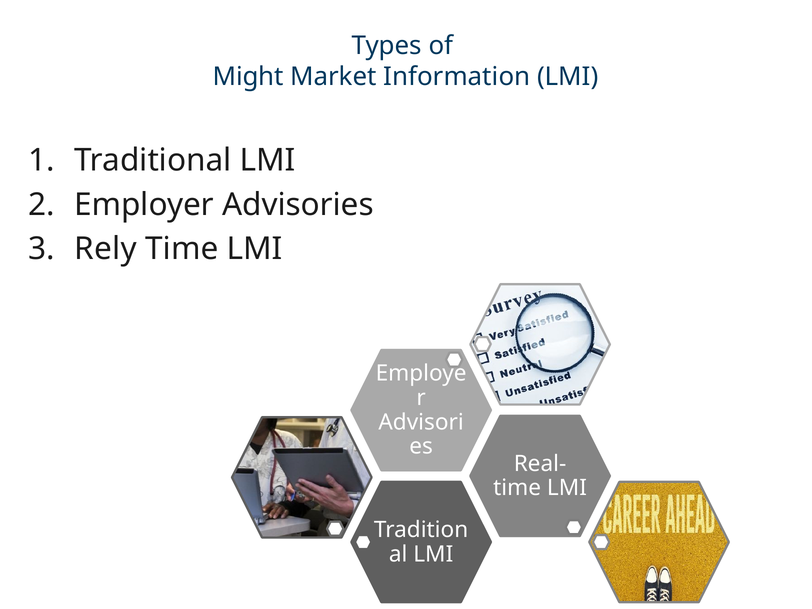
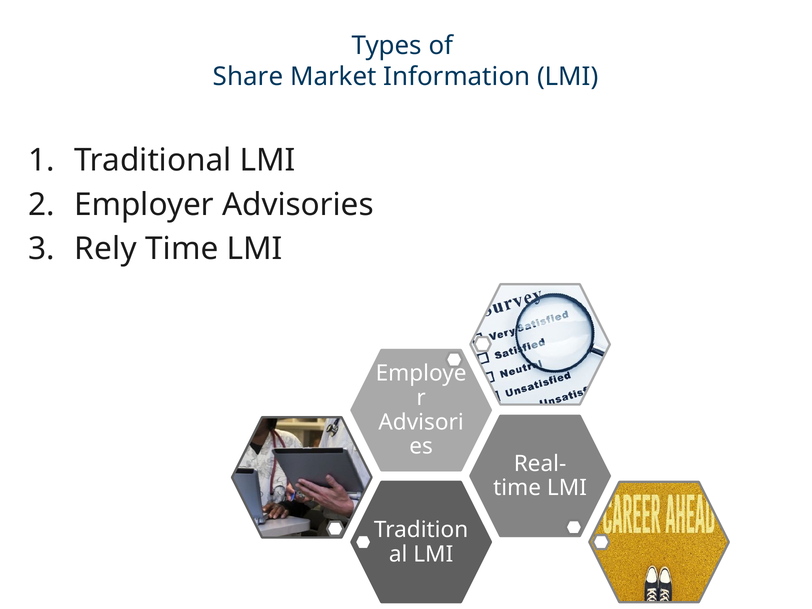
Might: Might -> Share
